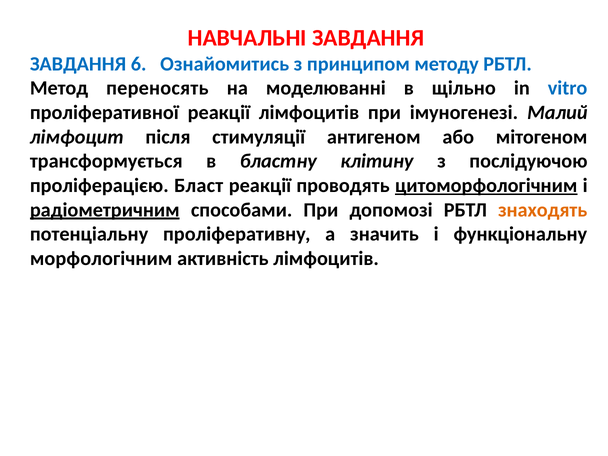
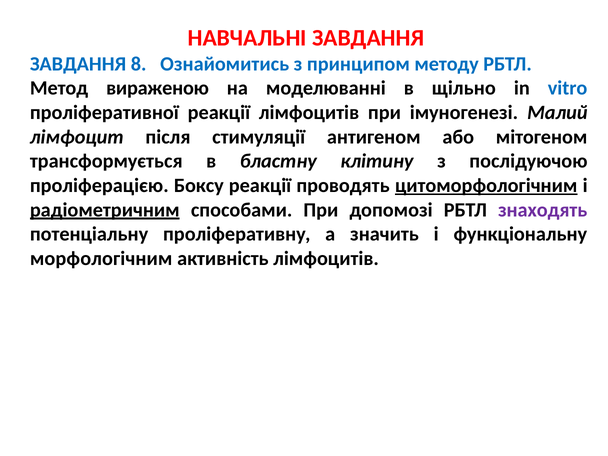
6: 6 -> 8
переносять: переносять -> вираженою
Бласт: Бласт -> Боксу
знаходять colour: orange -> purple
